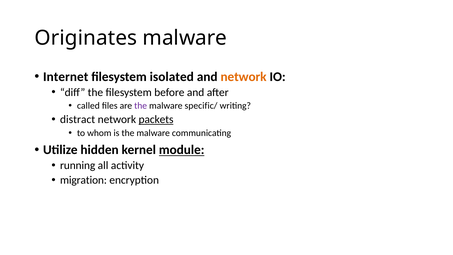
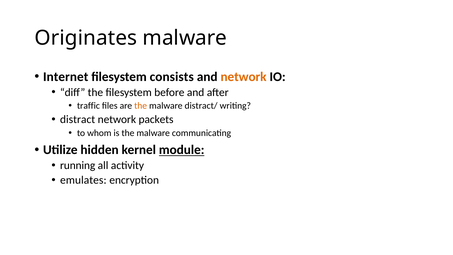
isolated: isolated -> consists
called: called -> traffic
the at (141, 106) colour: purple -> orange
specific/: specific/ -> distract/
packets underline: present -> none
migration: migration -> emulates
